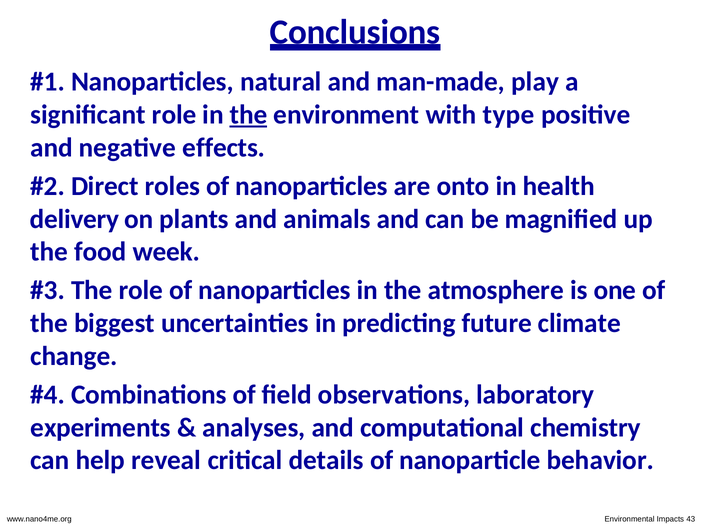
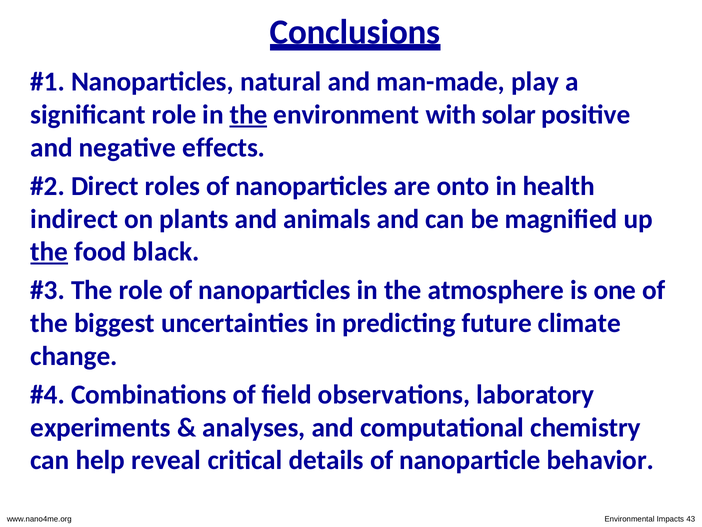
type: type -> solar
delivery: delivery -> indirect
the at (49, 252) underline: none -> present
week: week -> black
